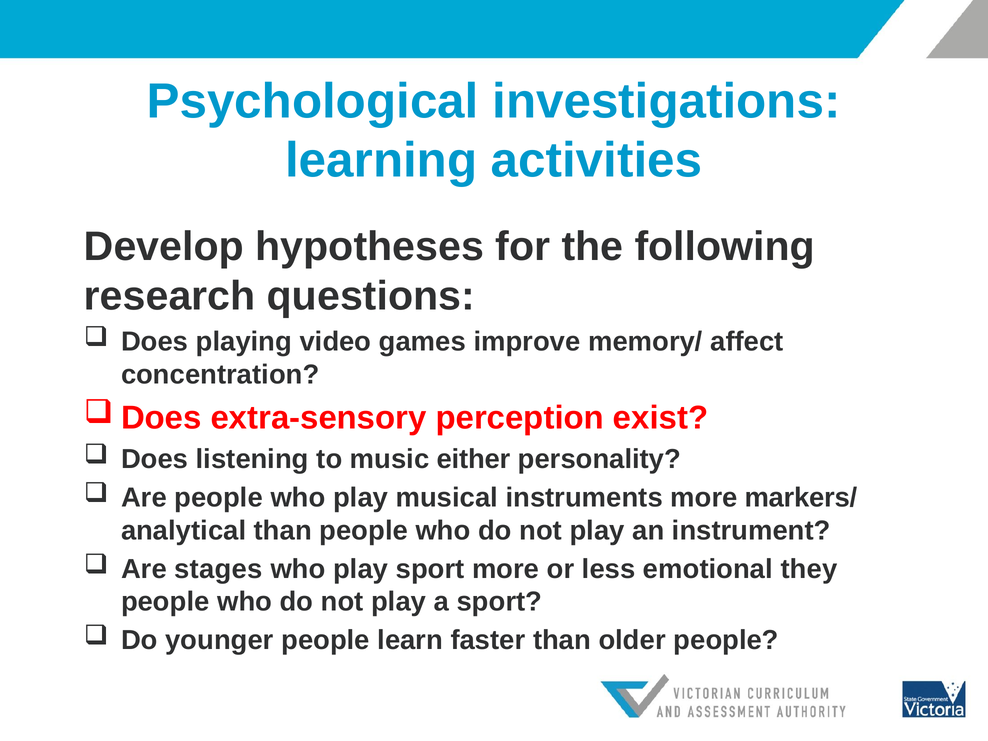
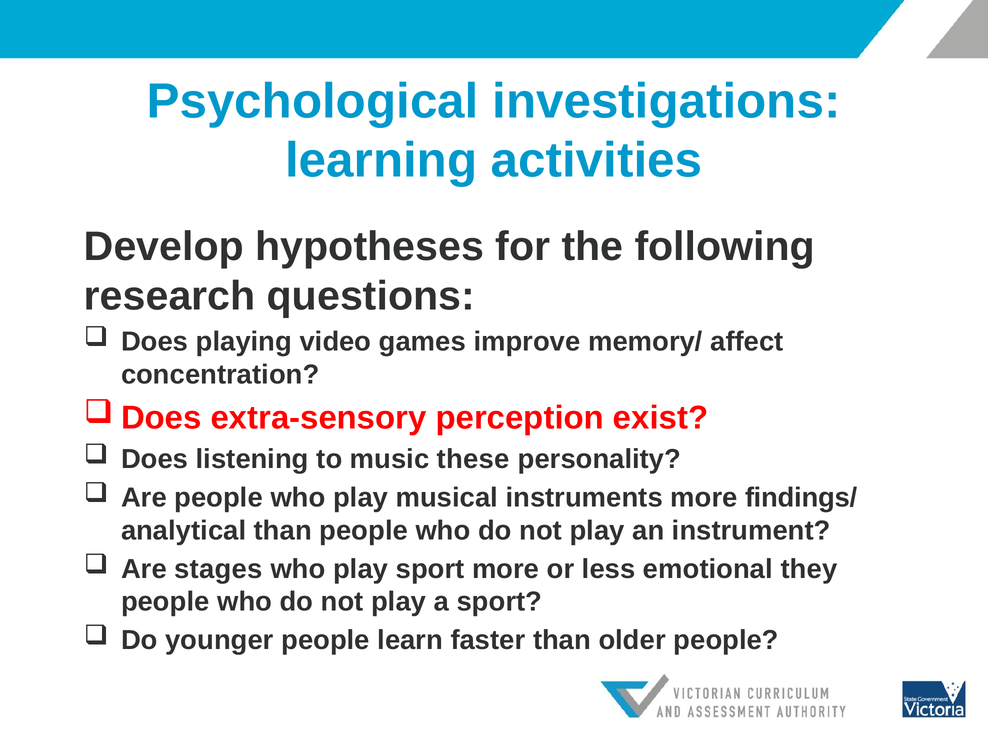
either: either -> these
markers/: markers/ -> findings/
